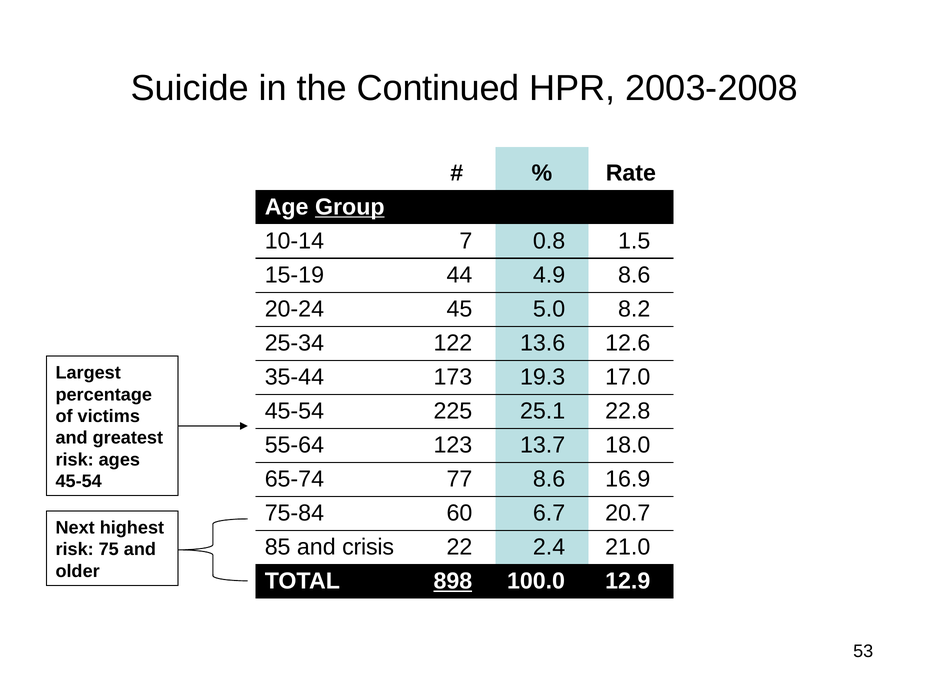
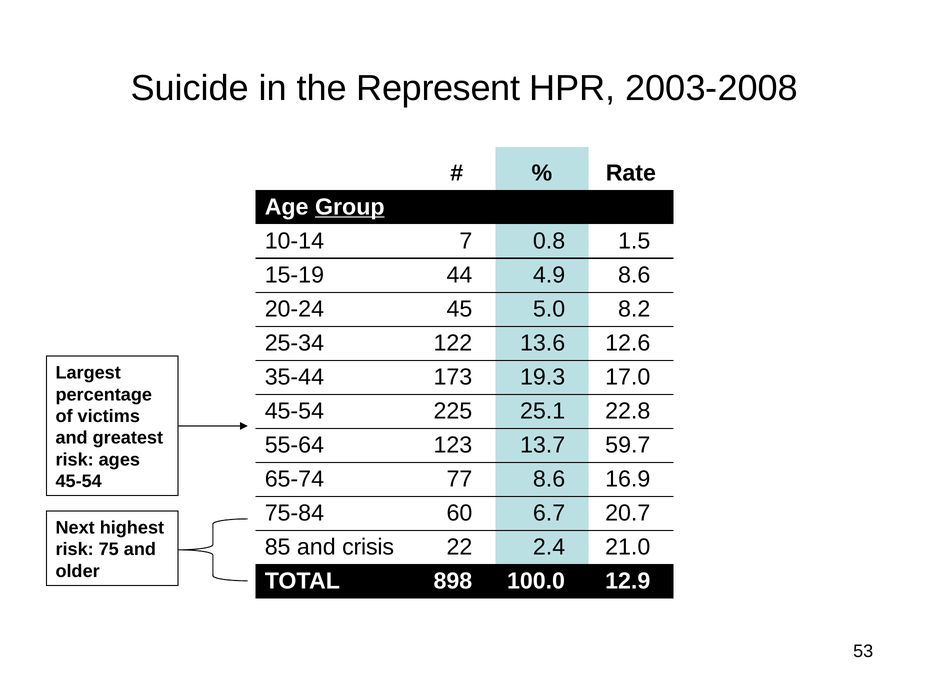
Continued: Continued -> Represent
18.0: 18.0 -> 59.7
898 underline: present -> none
